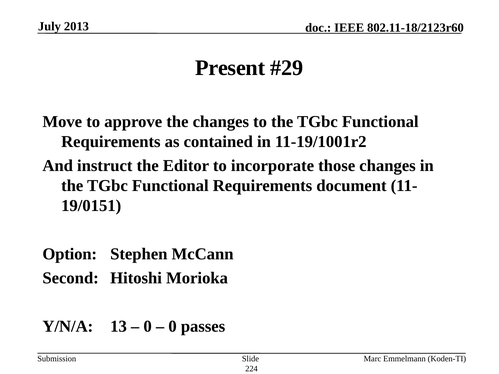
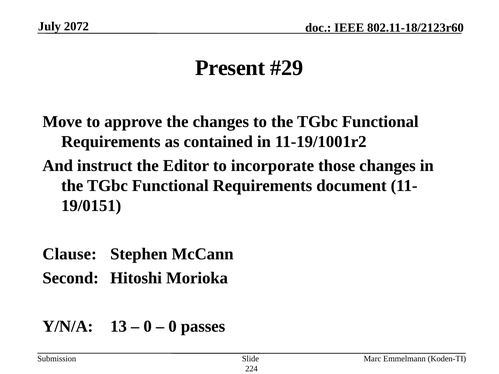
2013: 2013 -> 2072
Option: Option -> Clause
